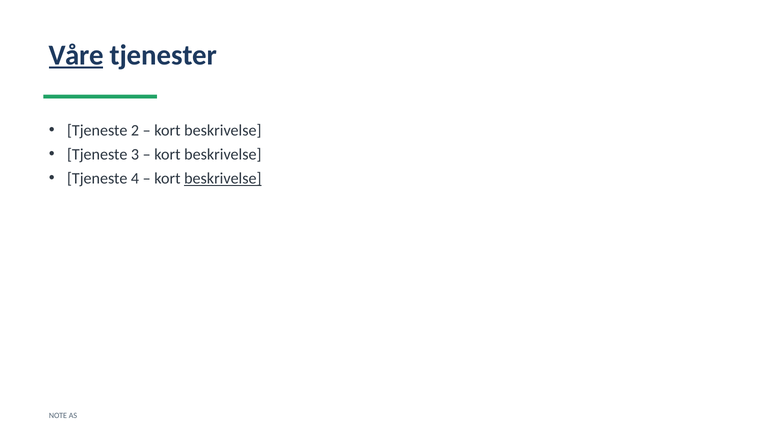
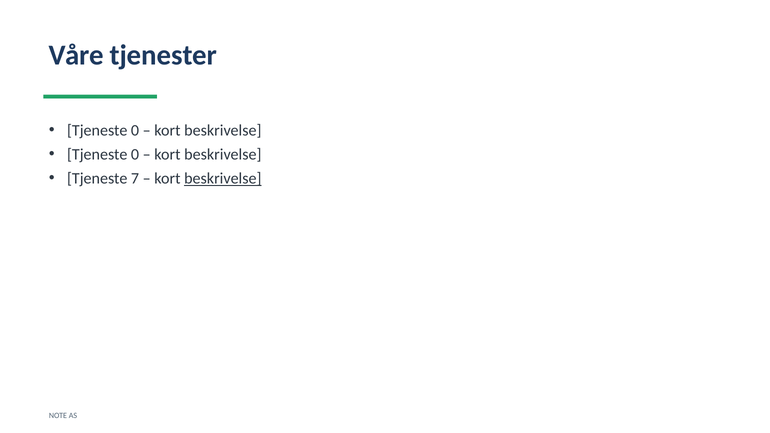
Våre underline: present -> none
2 at (135, 130): 2 -> 0
3 at (135, 154): 3 -> 0
4: 4 -> 7
